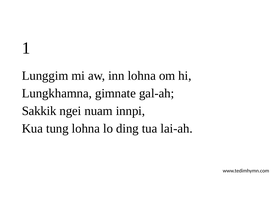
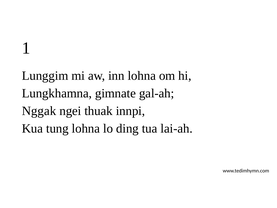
Sakkik: Sakkik -> Nggak
nuam: nuam -> thuak
